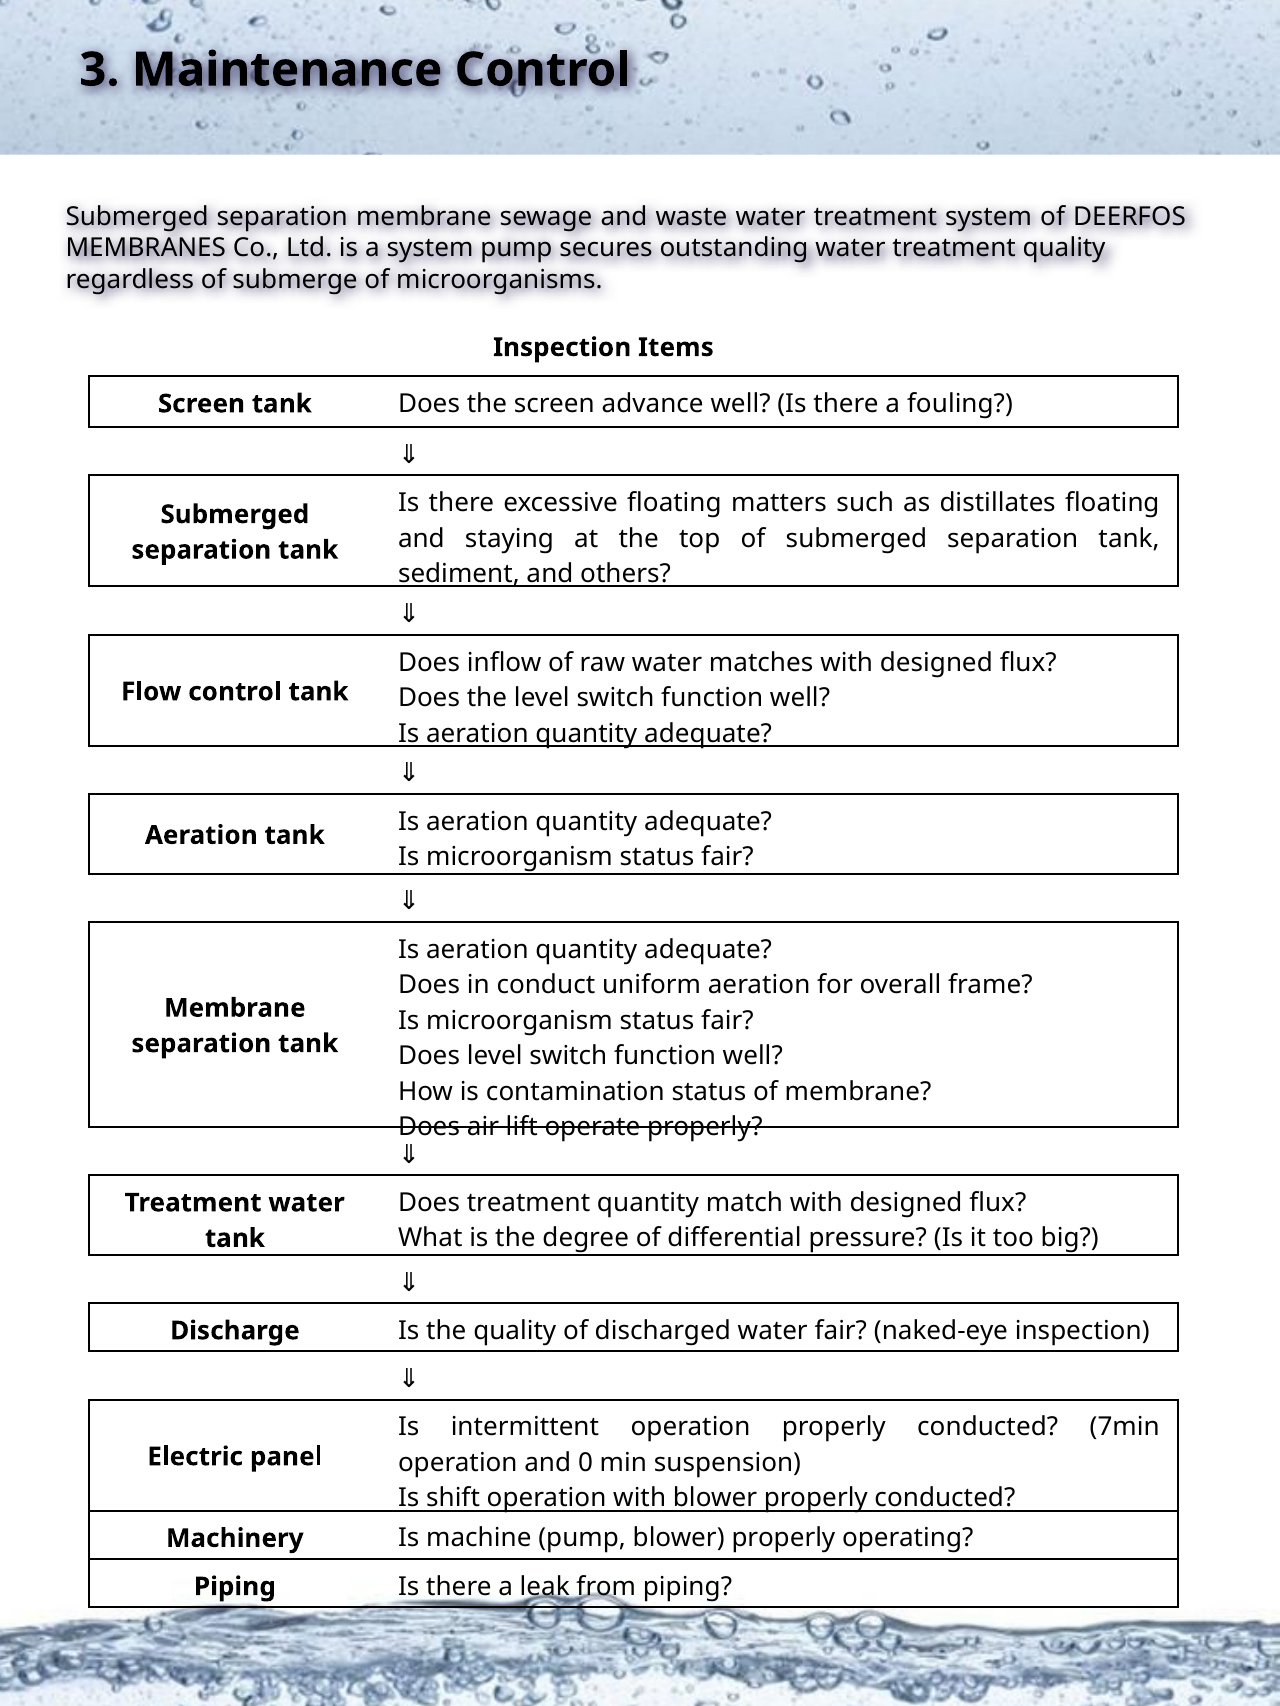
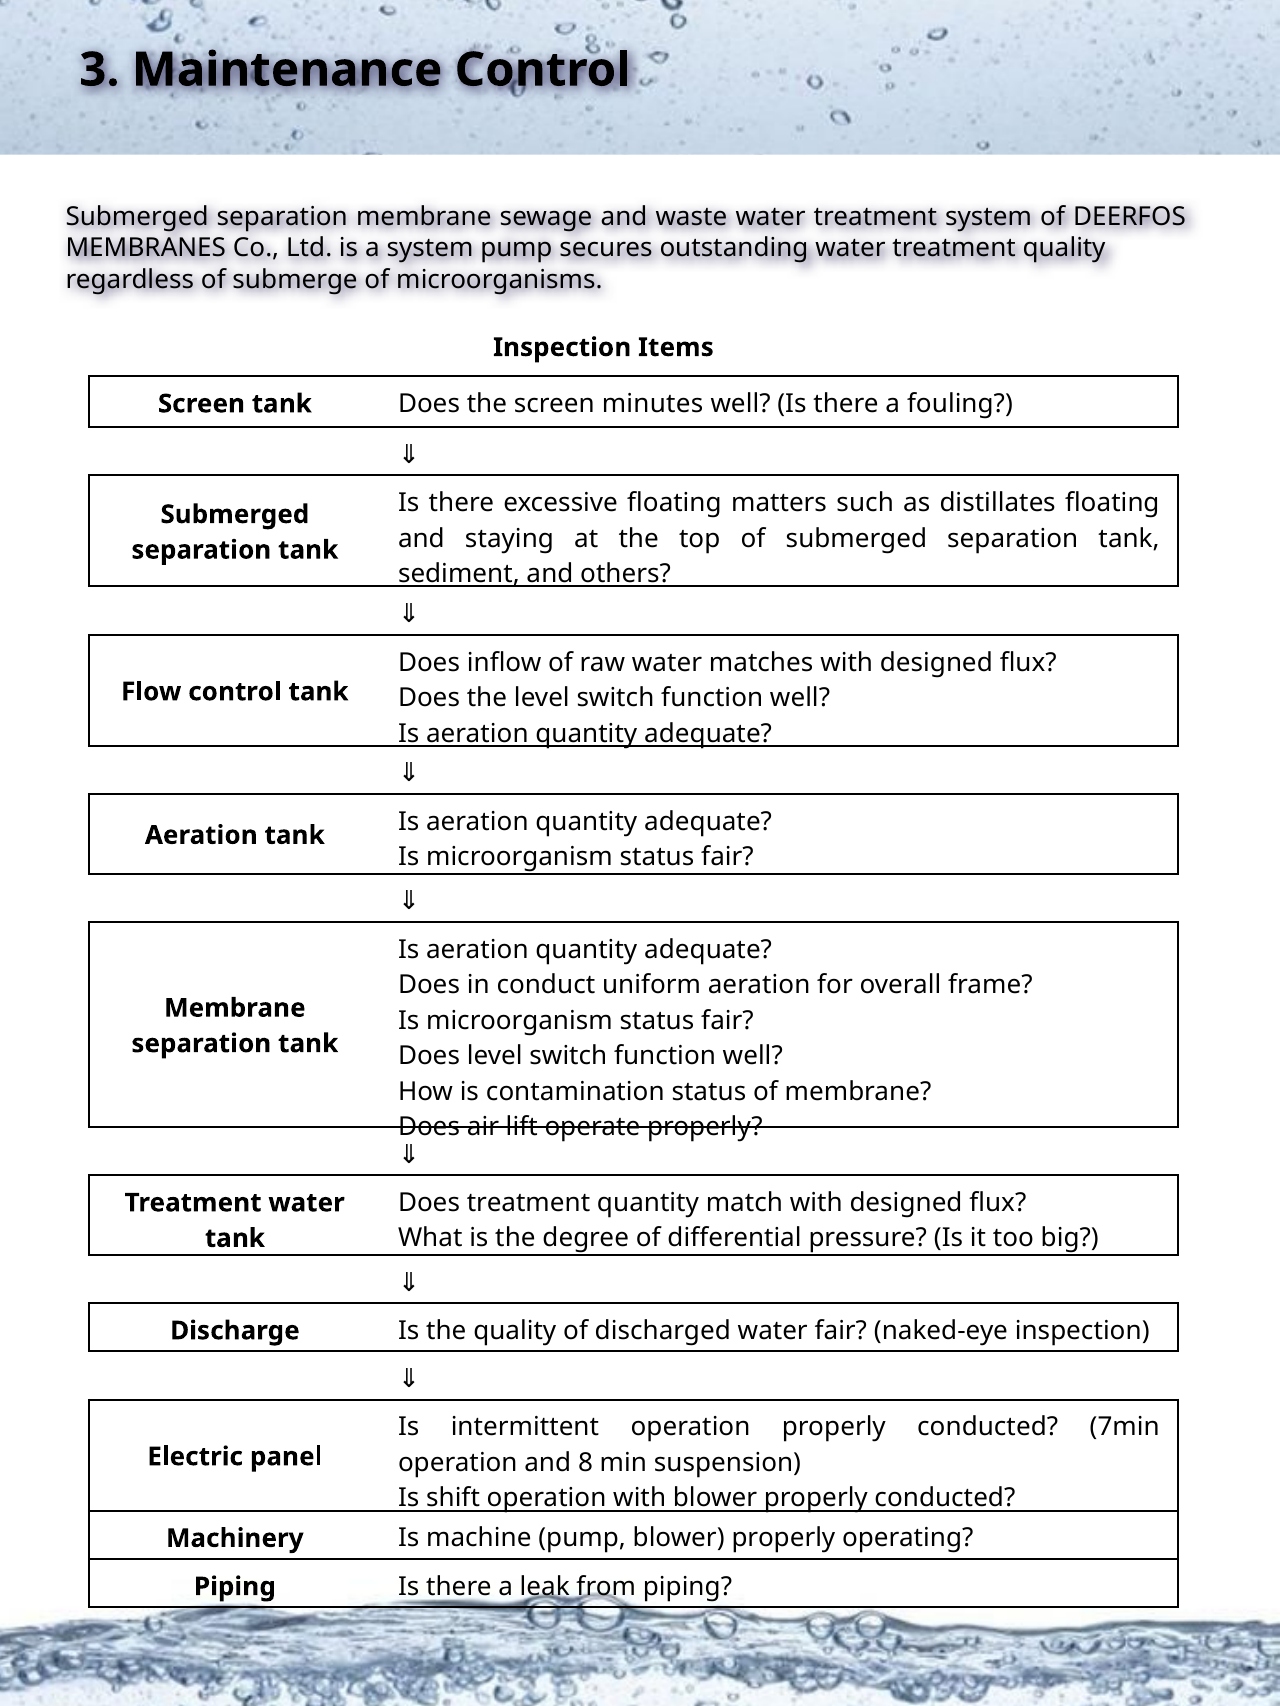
advance: advance -> minutes
0: 0 -> 8
